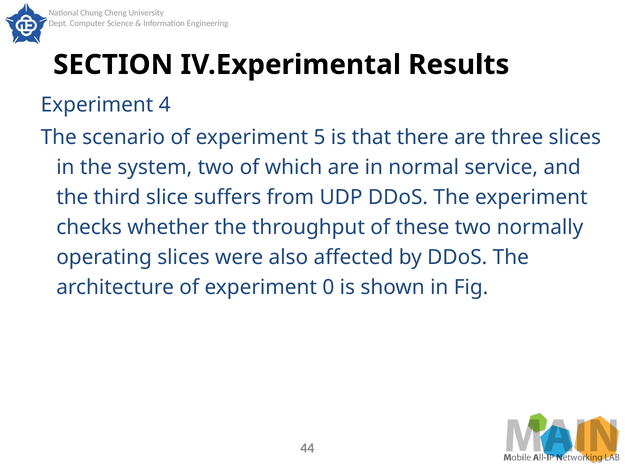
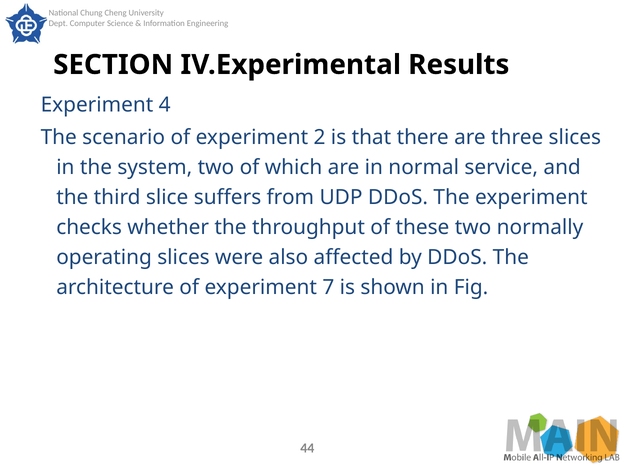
5: 5 -> 2
0: 0 -> 7
